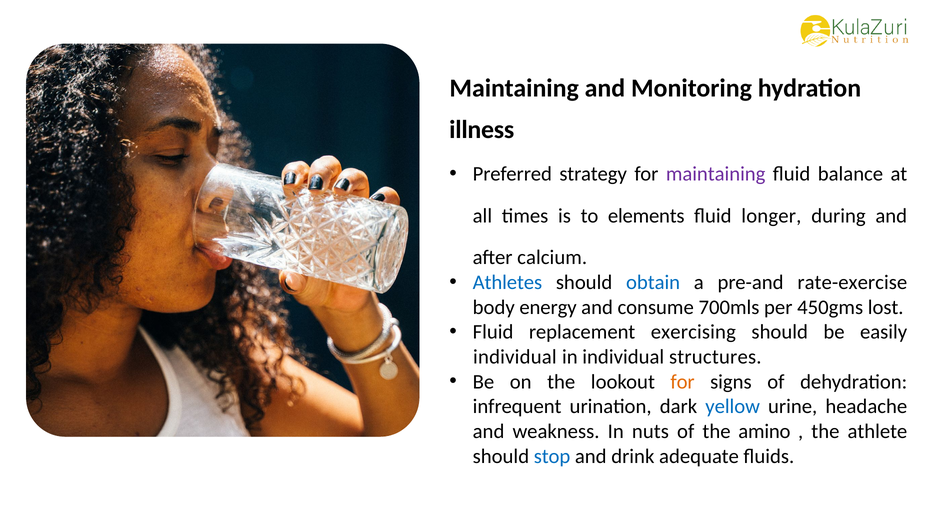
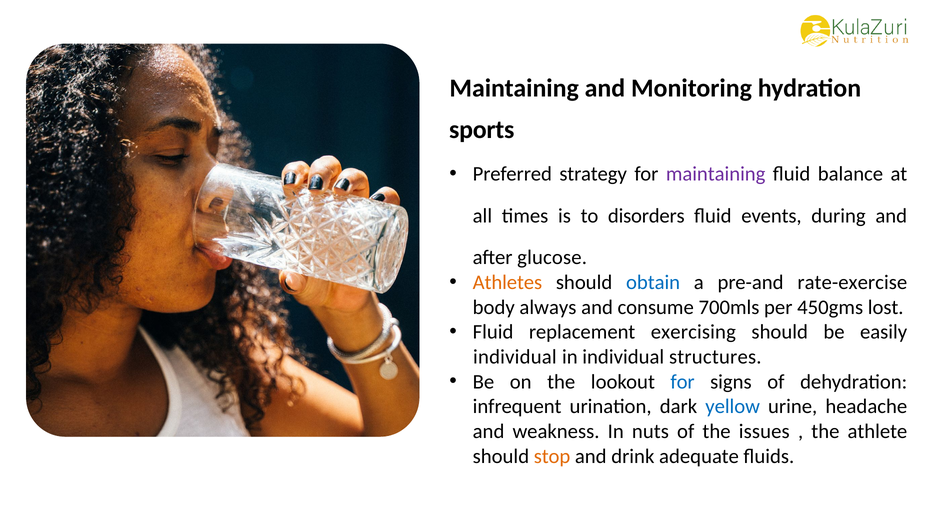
illness: illness -> sports
elements: elements -> disorders
longer: longer -> events
calcium: calcium -> glucose
Athletes colour: blue -> orange
energy: energy -> always
for at (683, 382) colour: orange -> blue
amino: amino -> issues
stop colour: blue -> orange
